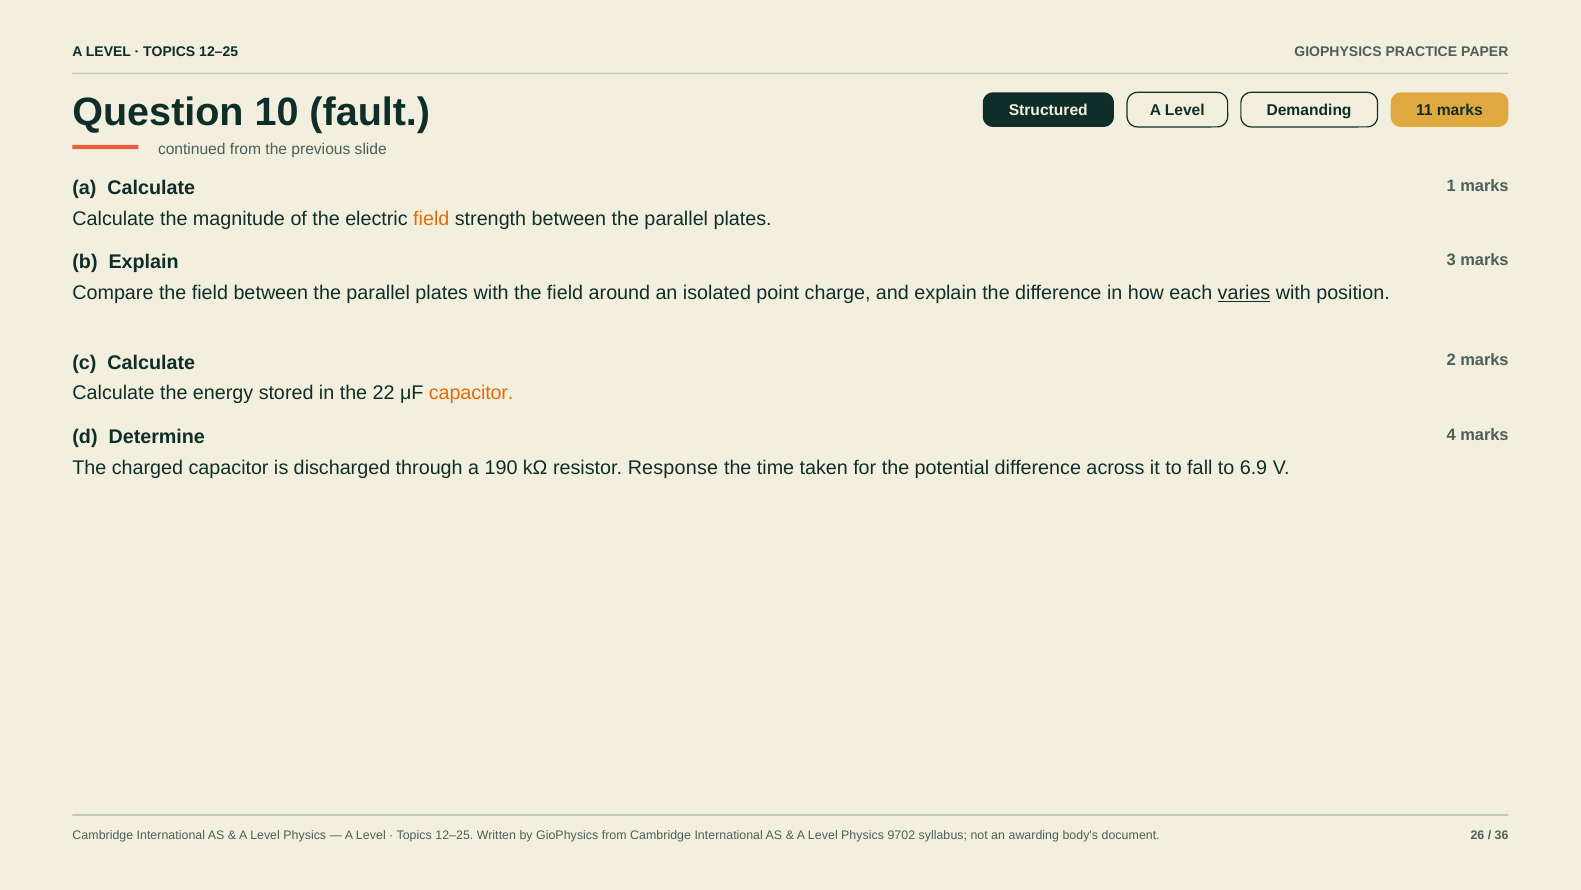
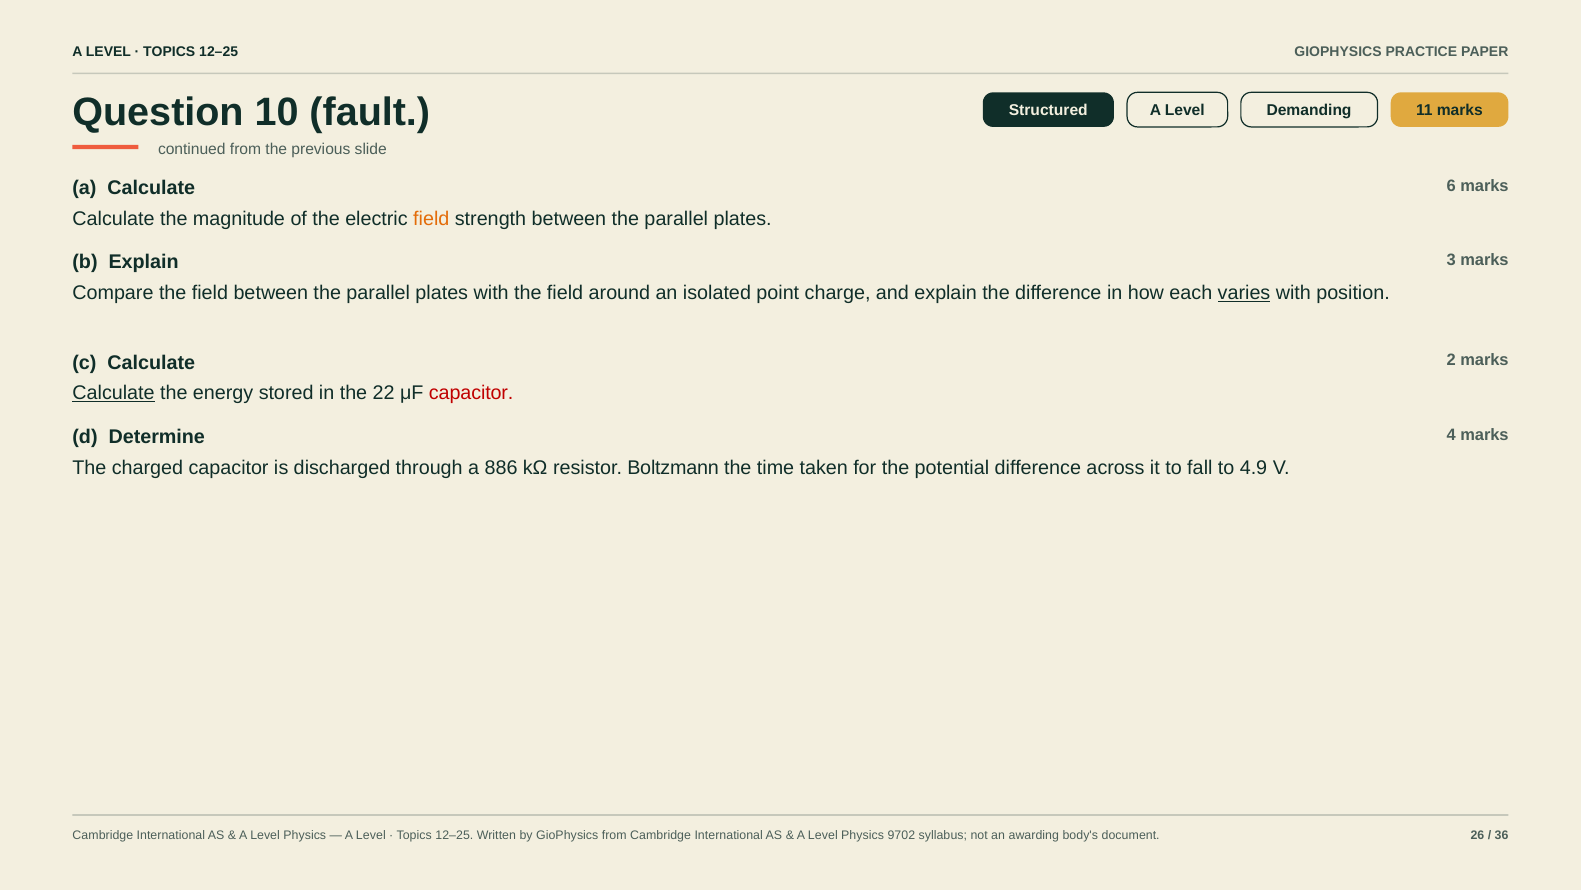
1: 1 -> 6
Calculate at (114, 393) underline: none -> present
capacitor at (471, 393) colour: orange -> red
190: 190 -> 886
Response: Response -> Boltzmann
6.9: 6.9 -> 4.9
